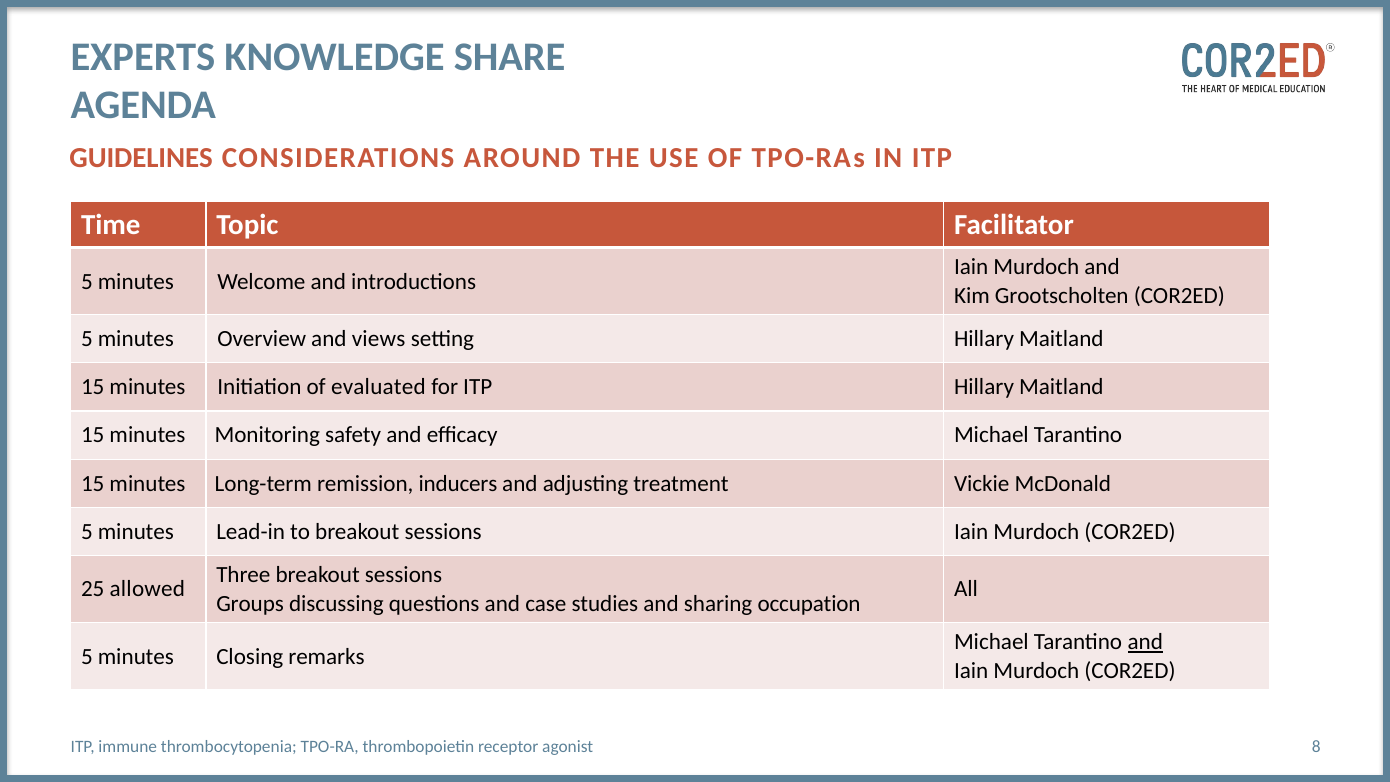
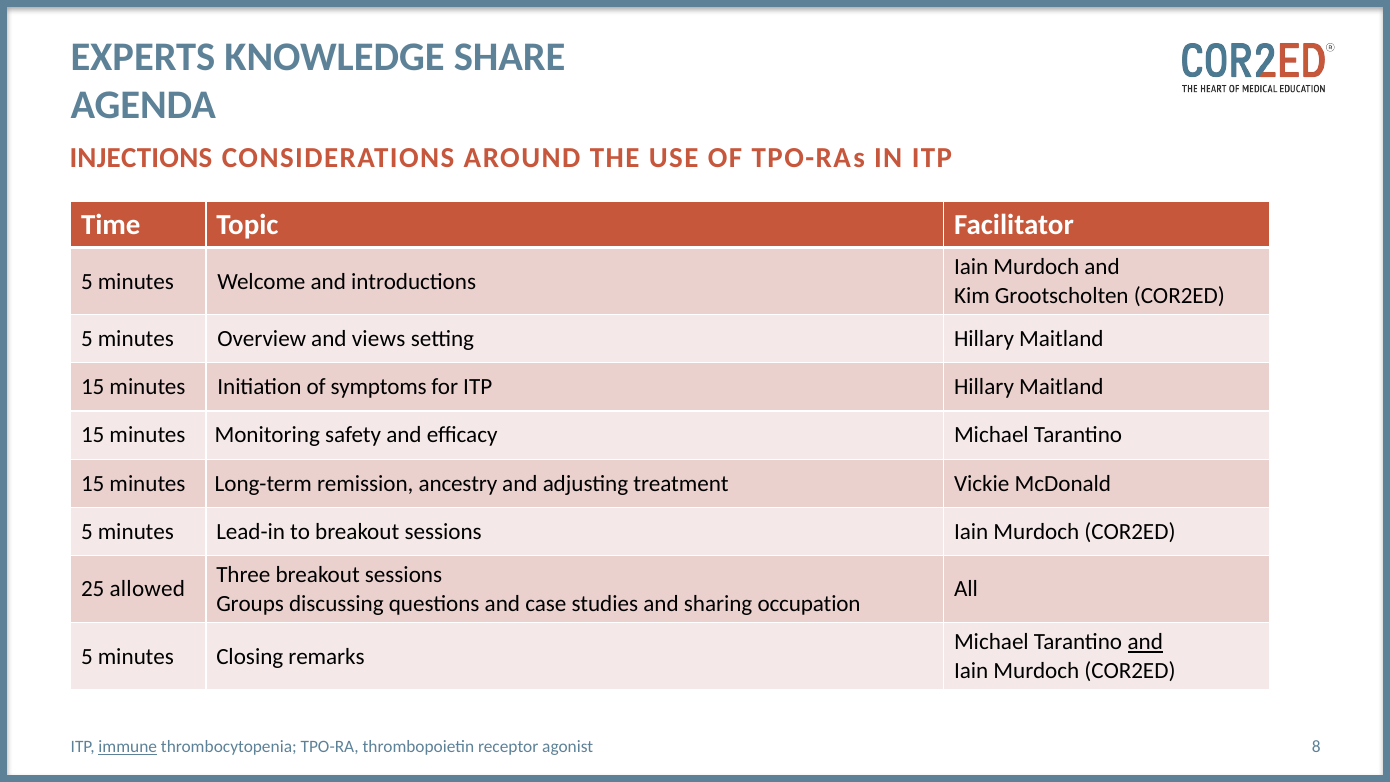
GUIDELINES: GUIDELINES -> INJECTIONS
evaluated: evaluated -> symptoms
inducers: inducers -> ancestry
immune underline: none -> present
